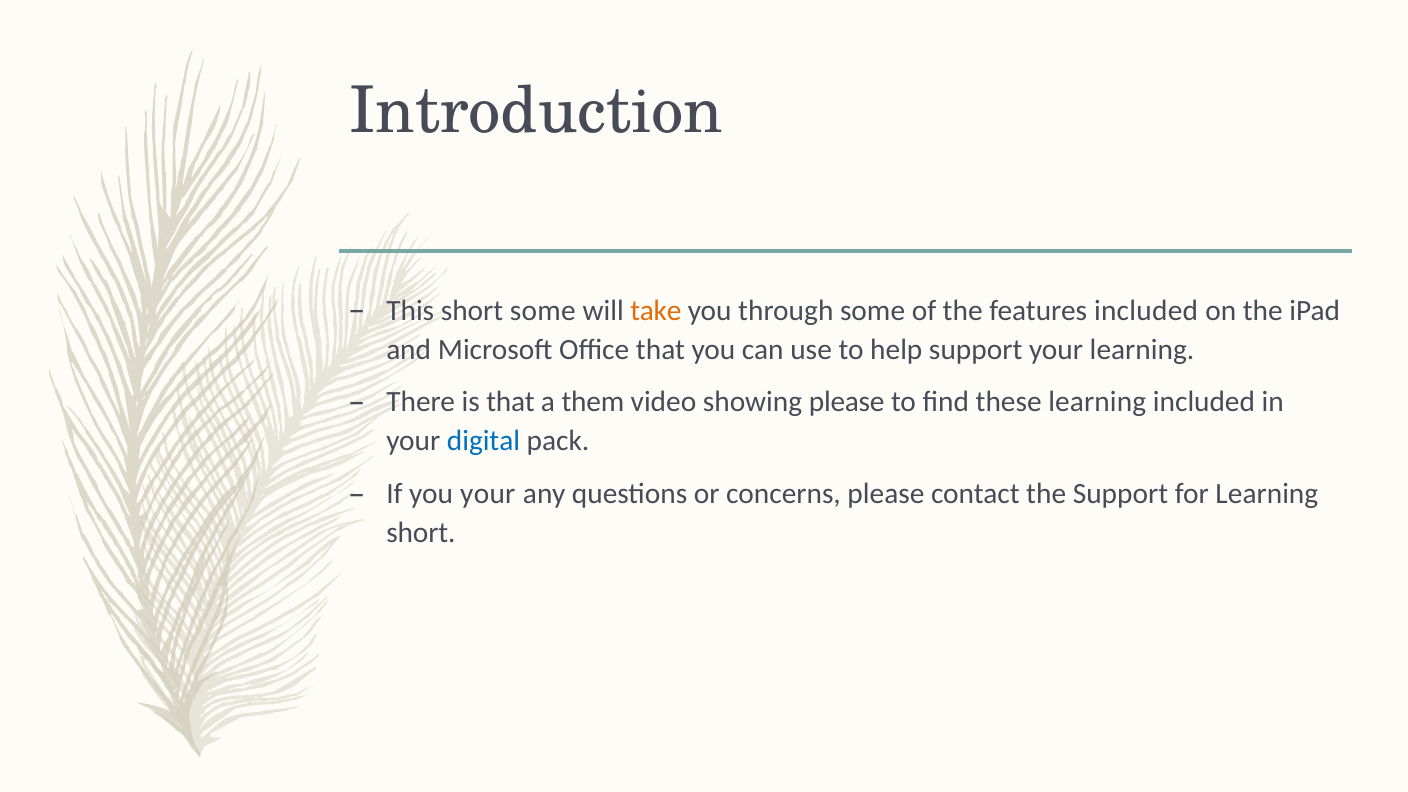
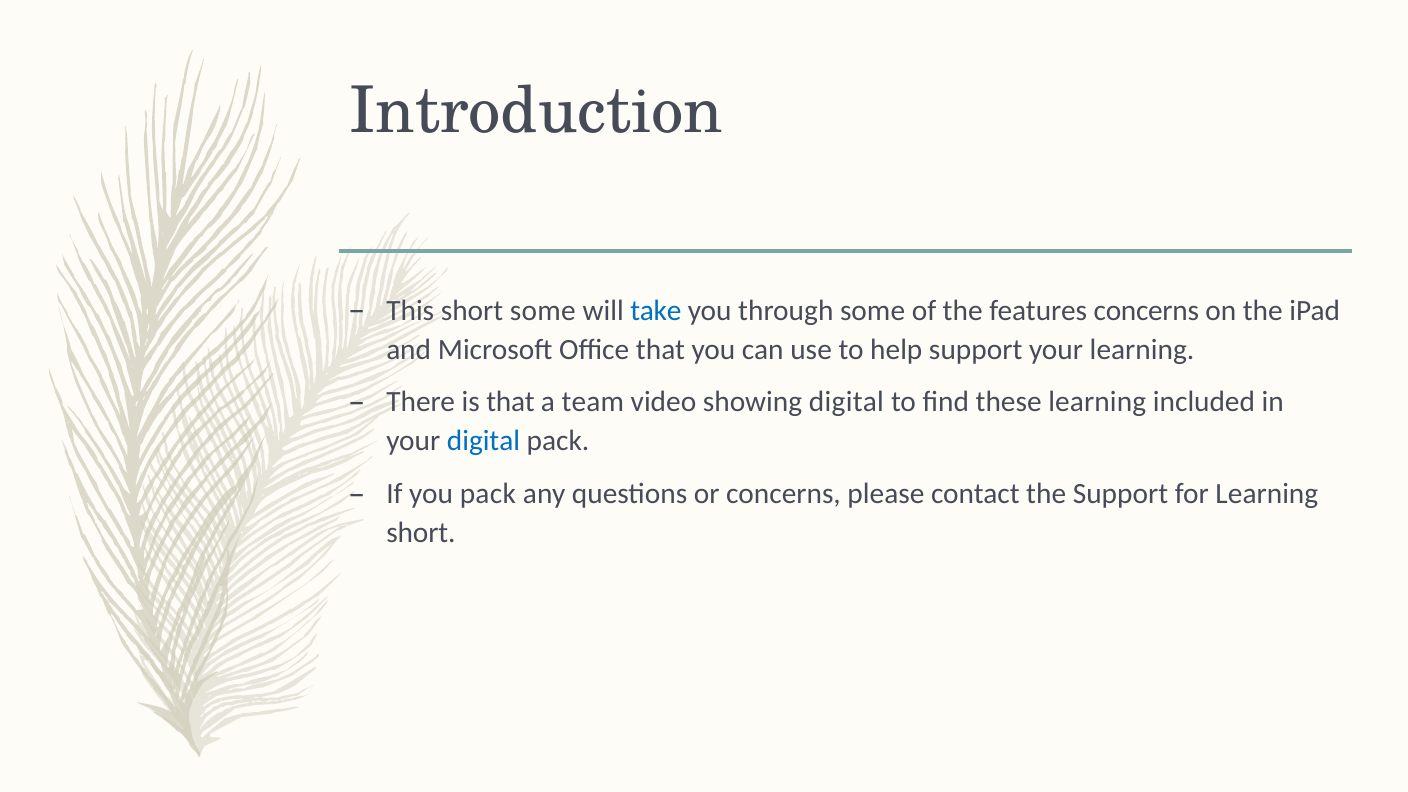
take colour: orange -> blue
features included: included -> concerns
them: them -> team
showing please: please -> digital
you your: your -> pack
